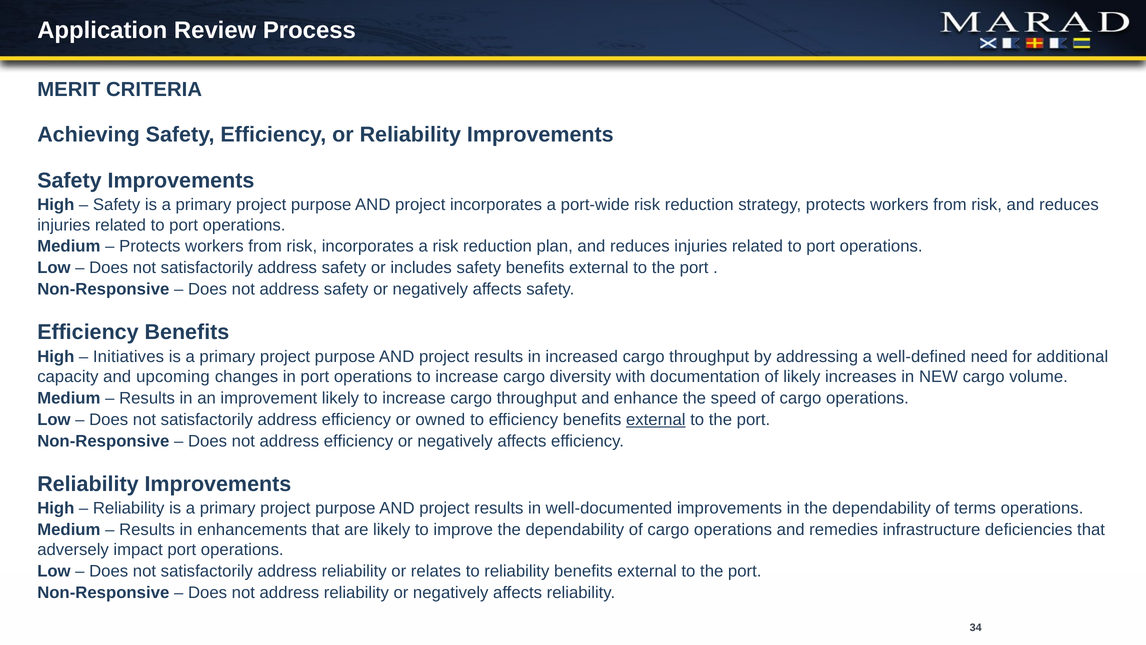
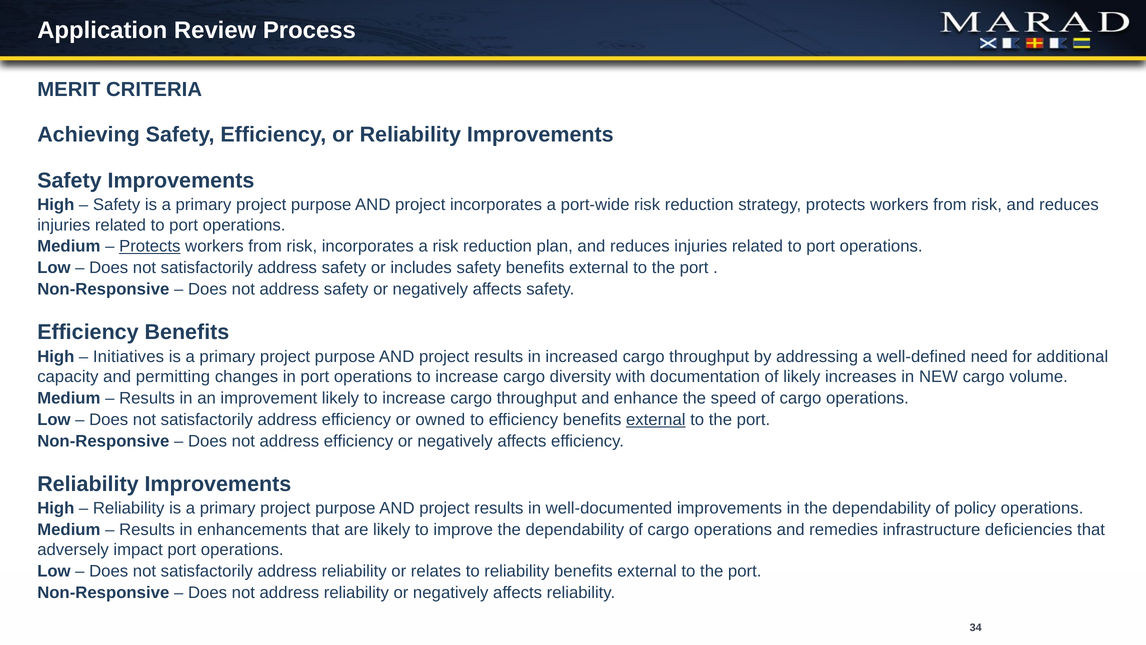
Protects at (150, 246) underline: none -> present
upcoming: upcoming -> permitting
terms: terms -> policy
